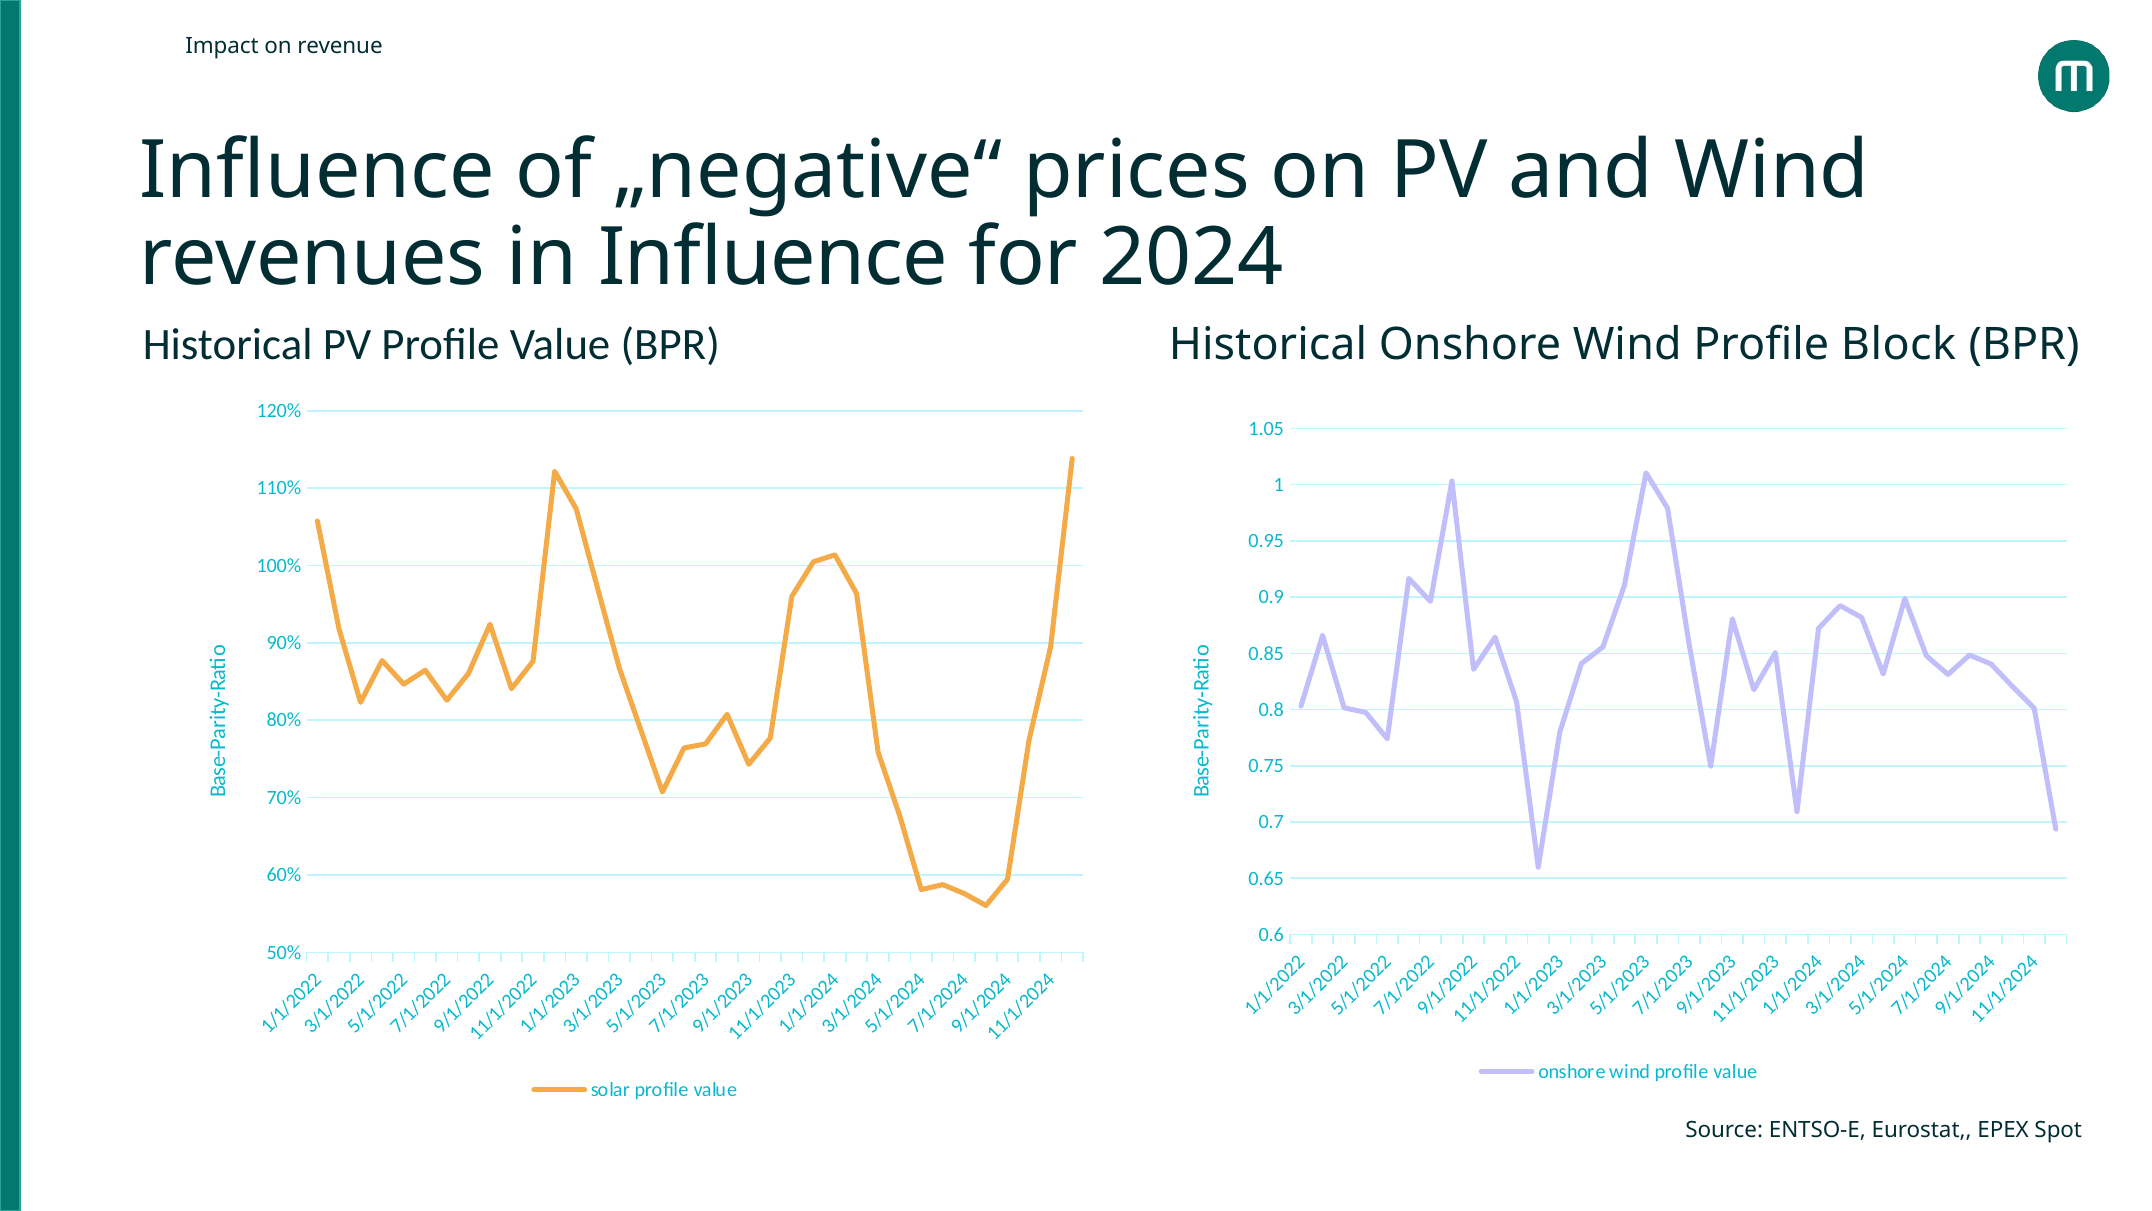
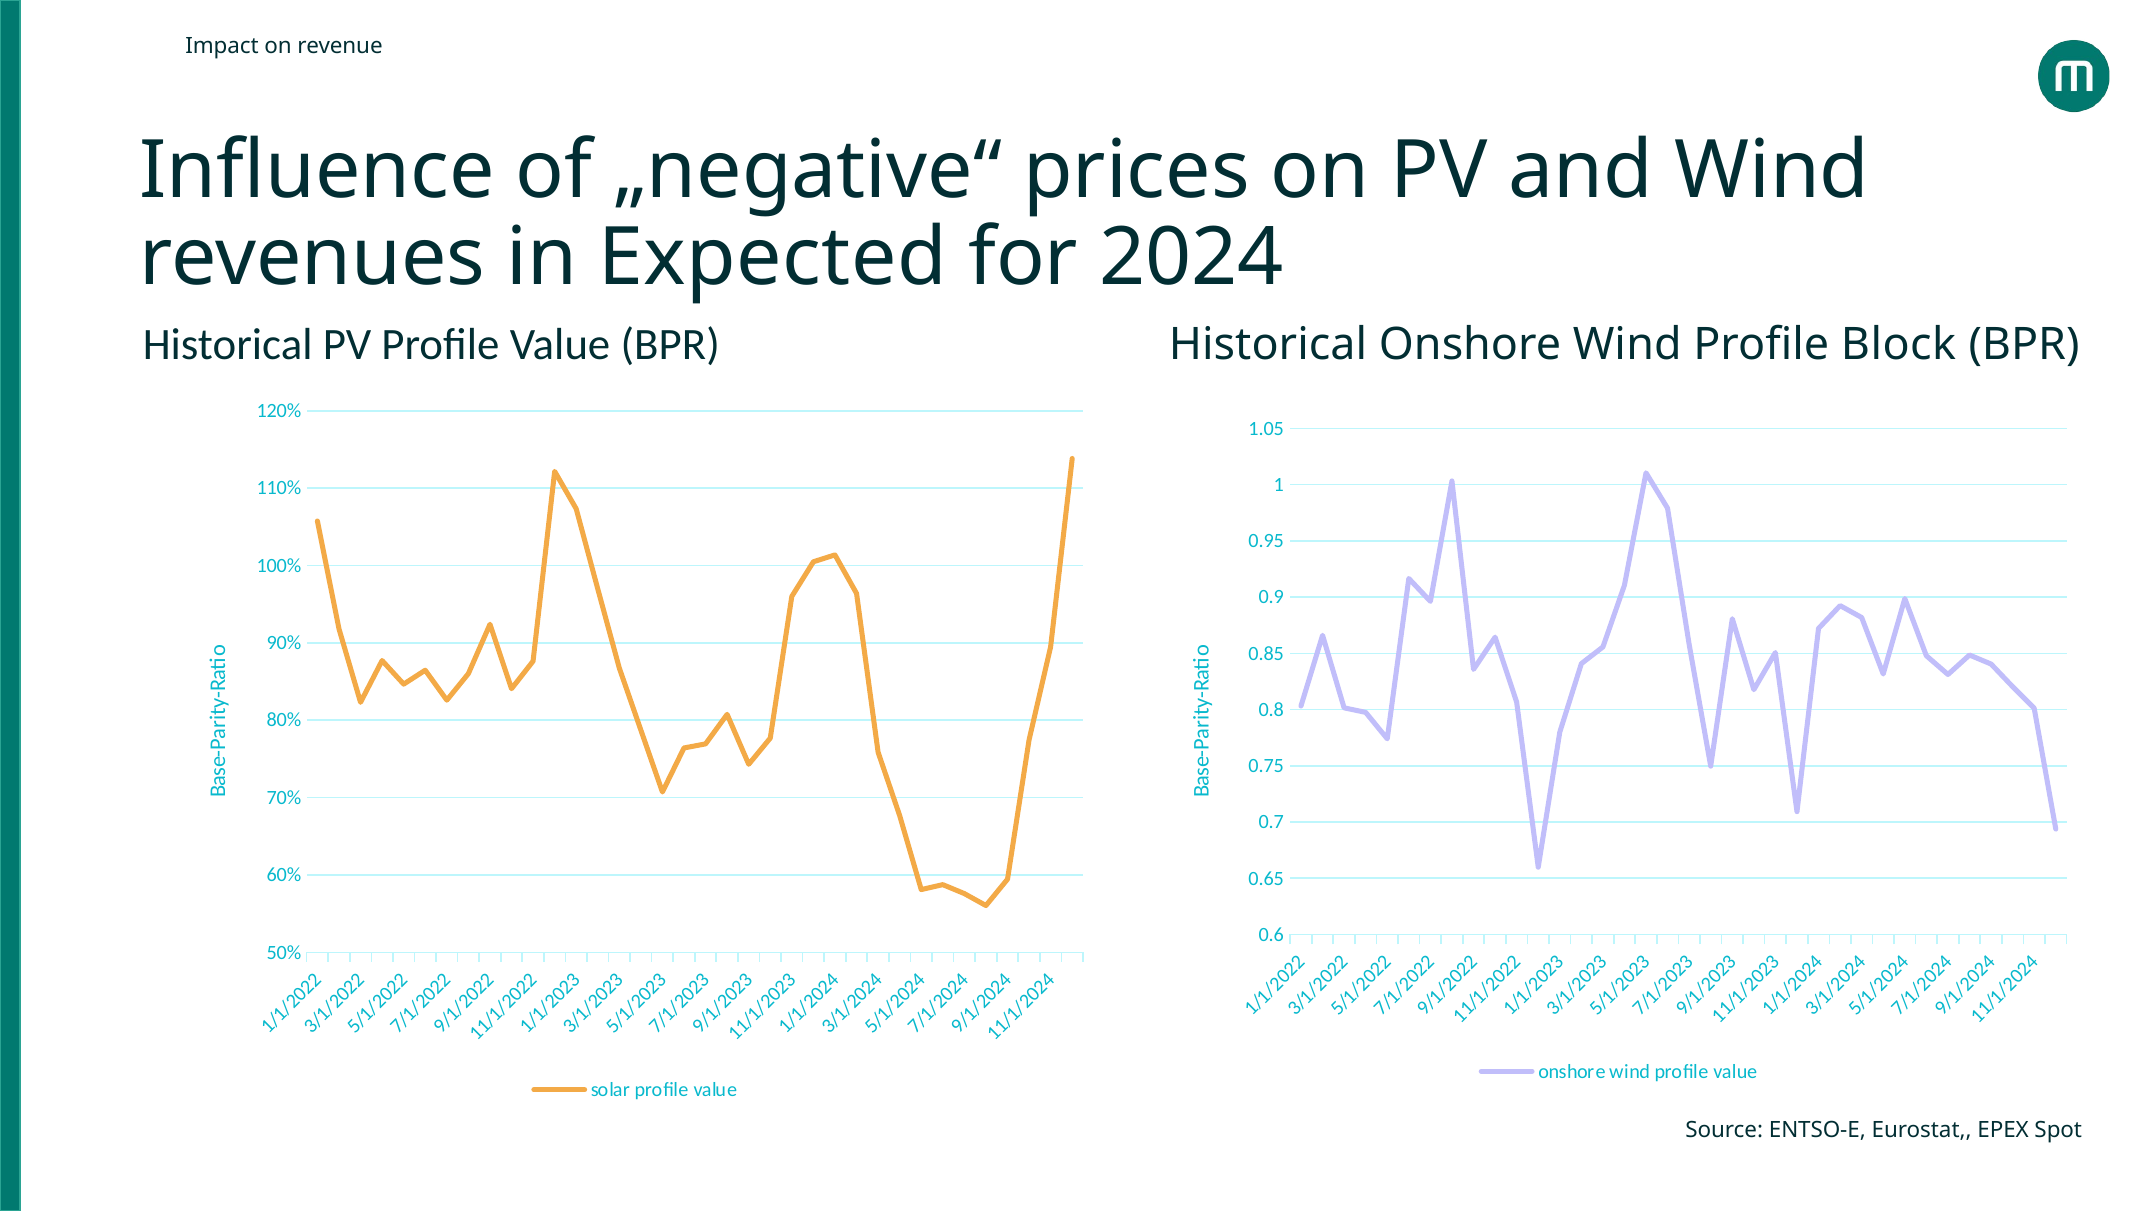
in Influence: Influence -> Expected
